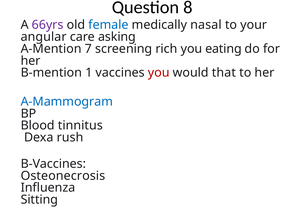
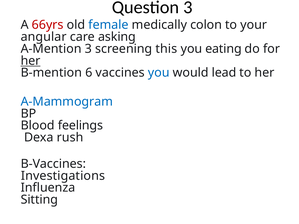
Question 8: 8 -> 3
66yrs colour: purple -> red
nasal: nasal -> colon
A-Mention 7: 7 -> 3
rich: rich -> this
her at (31, 61) underline: none -> present
1: 1 -> 6
you at (159, 73) colour: red -> blue
that: that -> lead
tinnitus: tinnitus -> feelings
Osteonecrosis: Osteonecrosis -> Investigations
